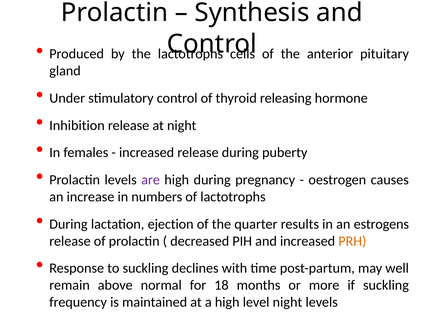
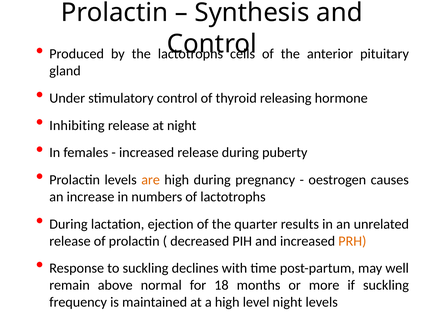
Inhibition: Inhibition -> Inhibiting
are colour: purple -> orange
estrogens: estrogens -> unrelated
